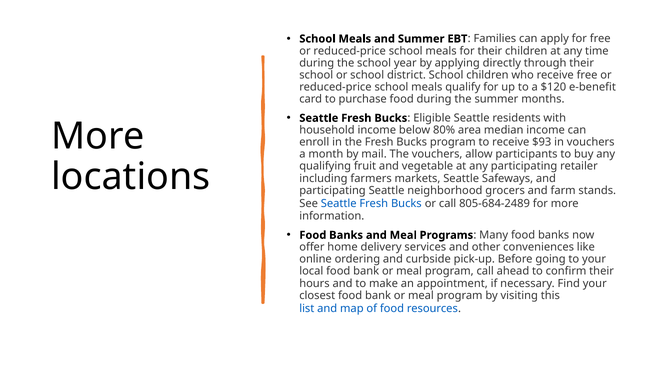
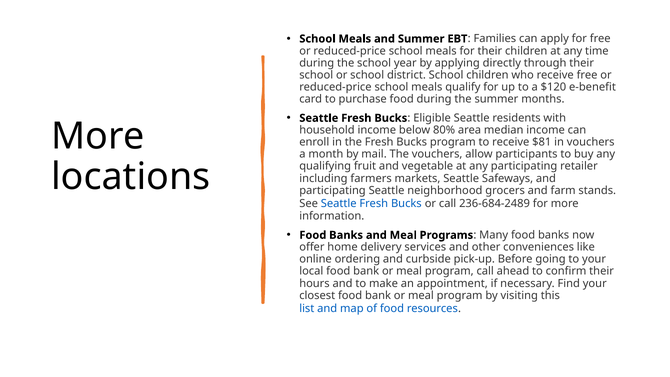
$93: $93 -> $81
805-684-2489: 805-684-2489 -> 236-684-2489
